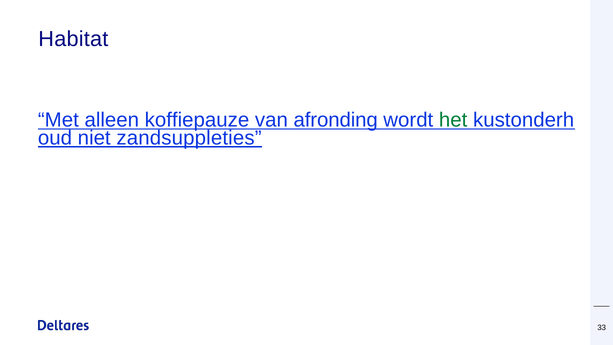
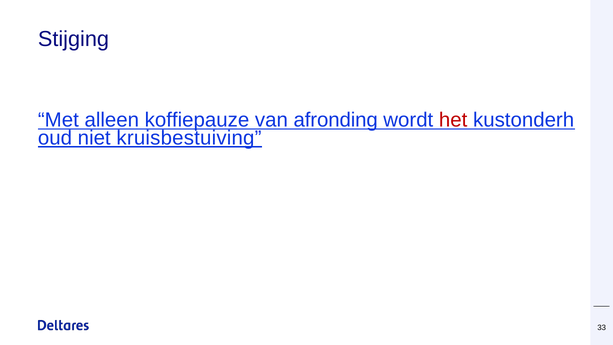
Habitat: Habitat -> Stijging
het colour: green -> red
zandsuppleties: zandsuppleties -> kruisbestuiving
